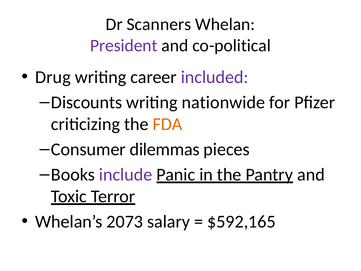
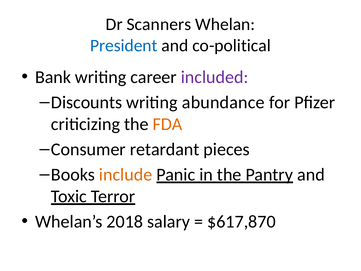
President colour: purple -> blue
Drug: Drug -> Bank
nationwide: nationwide -> abundance
dilemmas: dilemmas -> retardant
include colour: purple -> orange
2073: 2073 -> 2018
$592,165: $592,165 -> $617,870
